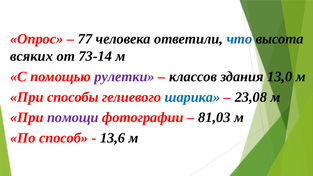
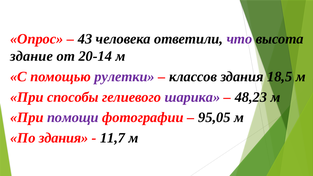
77: 77 -> 43
что colour: blue -> purple
всяких: всяких -> здание
73-14: 73-14 -> 20-14
13,0: 13,0 -> 18,5
шарика colour: blue -> purple
23,08: 23,08 -> 48,23
81,03: 81,03 -> 95,05
По способ: способ -> здания
13,6: 13,6 -> 11,7
